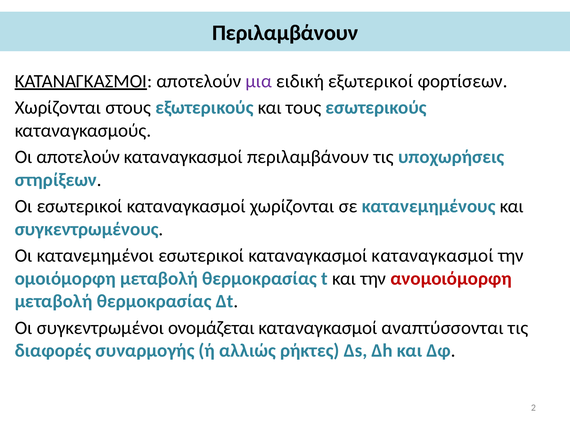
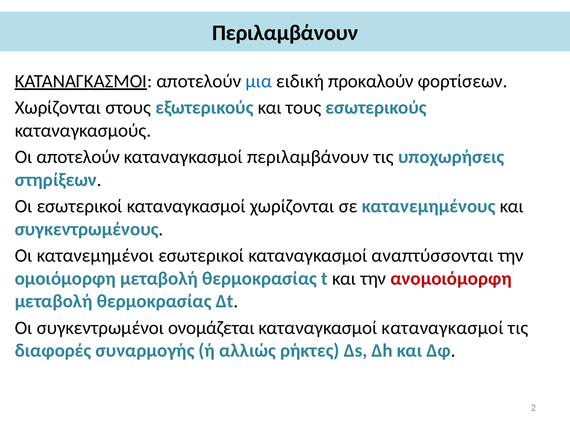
μια colour: purple -> blue
εξωτερικοί: εξωτερικοί -> προκαλούν
καταναγκασμοί καταναγκασμοί: καταναγκασμοί -> αναπτύσσονται
καταναγκασμοί αναπτύσσονται: αναπτύσσονται -> καταναγκασμοί
